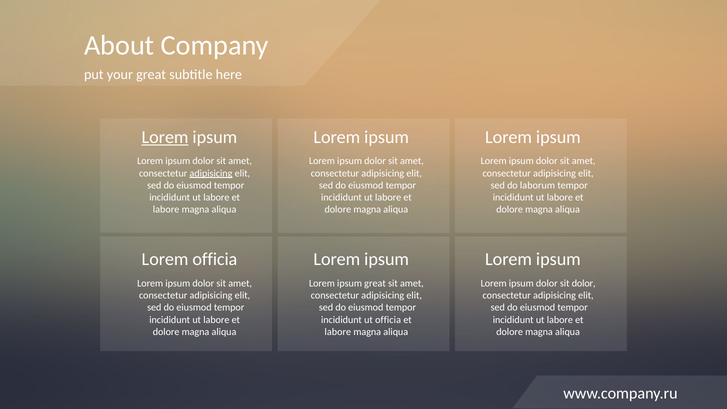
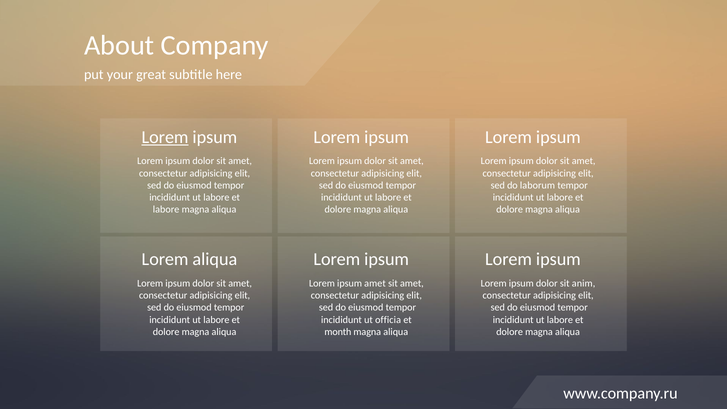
adipisicing at (211, 173) underline: present -> none
Lorem officia: officia -> aliqua
ipsum great: great -> amet
sit dolor: dolor -> anim
labore at (338, 332): labore -> month
